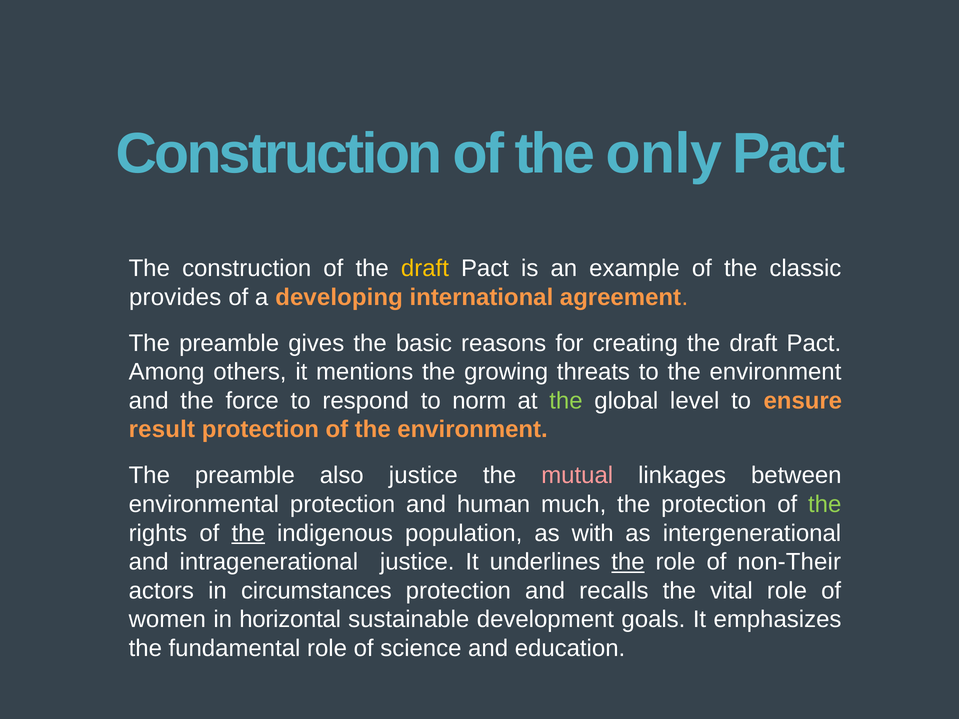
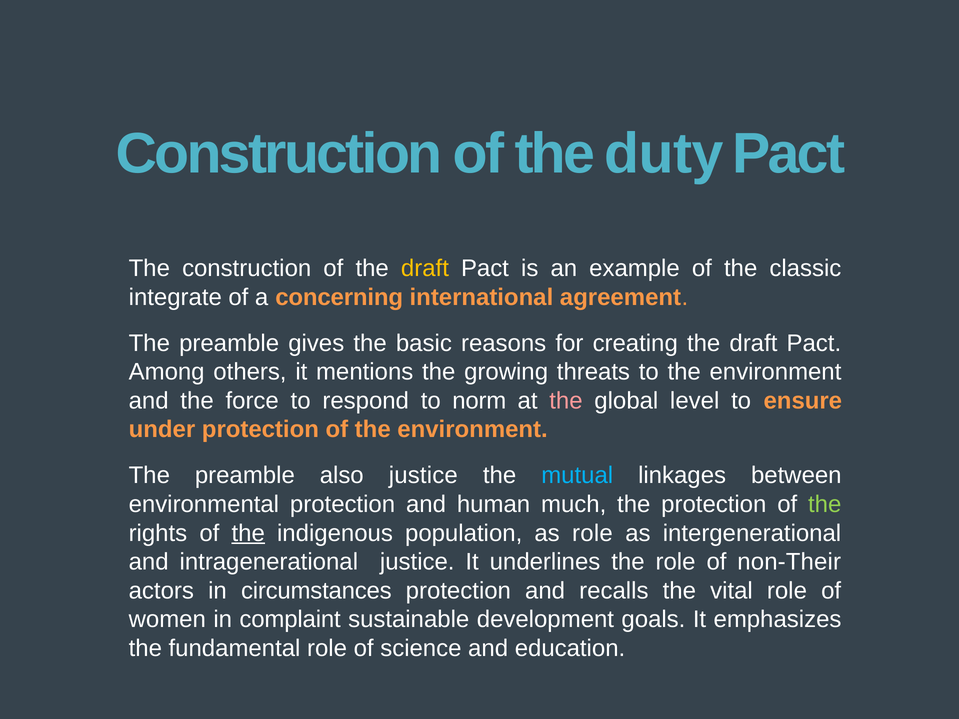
only: only -> duty
provides: provides -> integrate
developing: developing -> concerning
the at (566, 401) colour: light green -> pink
result: result -> under
mutual colour: pink -> light blue
as with: with -> role
the at (628, 562) underline: present -> none
horizontal: horizontal -> complaint
